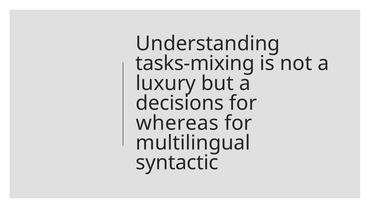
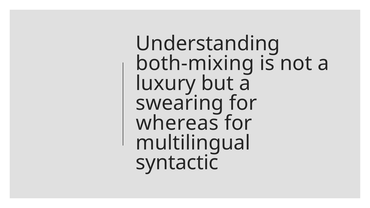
tasks-mixing: tasks-mixing -> both-mixing
decisions: decisions -> swearing
